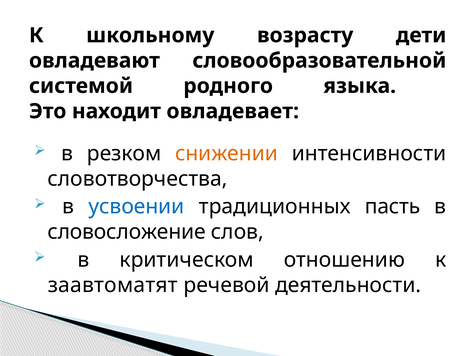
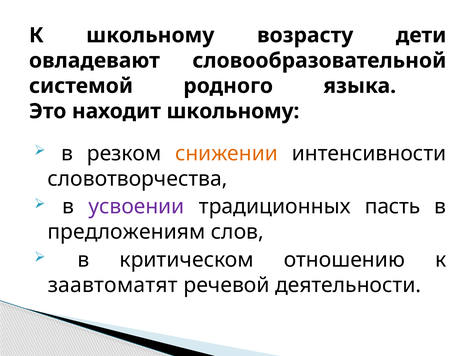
находит овладевает: овладевает -> школьному
усвоении colour: blue -> purple
словосложение: словосложение -> предложениям
